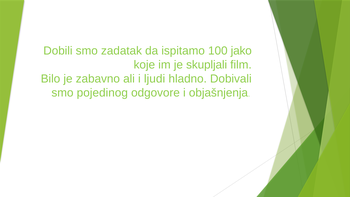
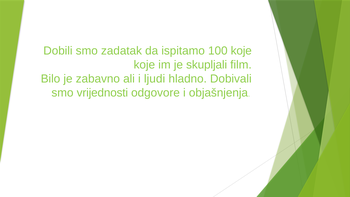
100 jako: jako -> koje
pojedinog: pojedinog -> vrijednosti
